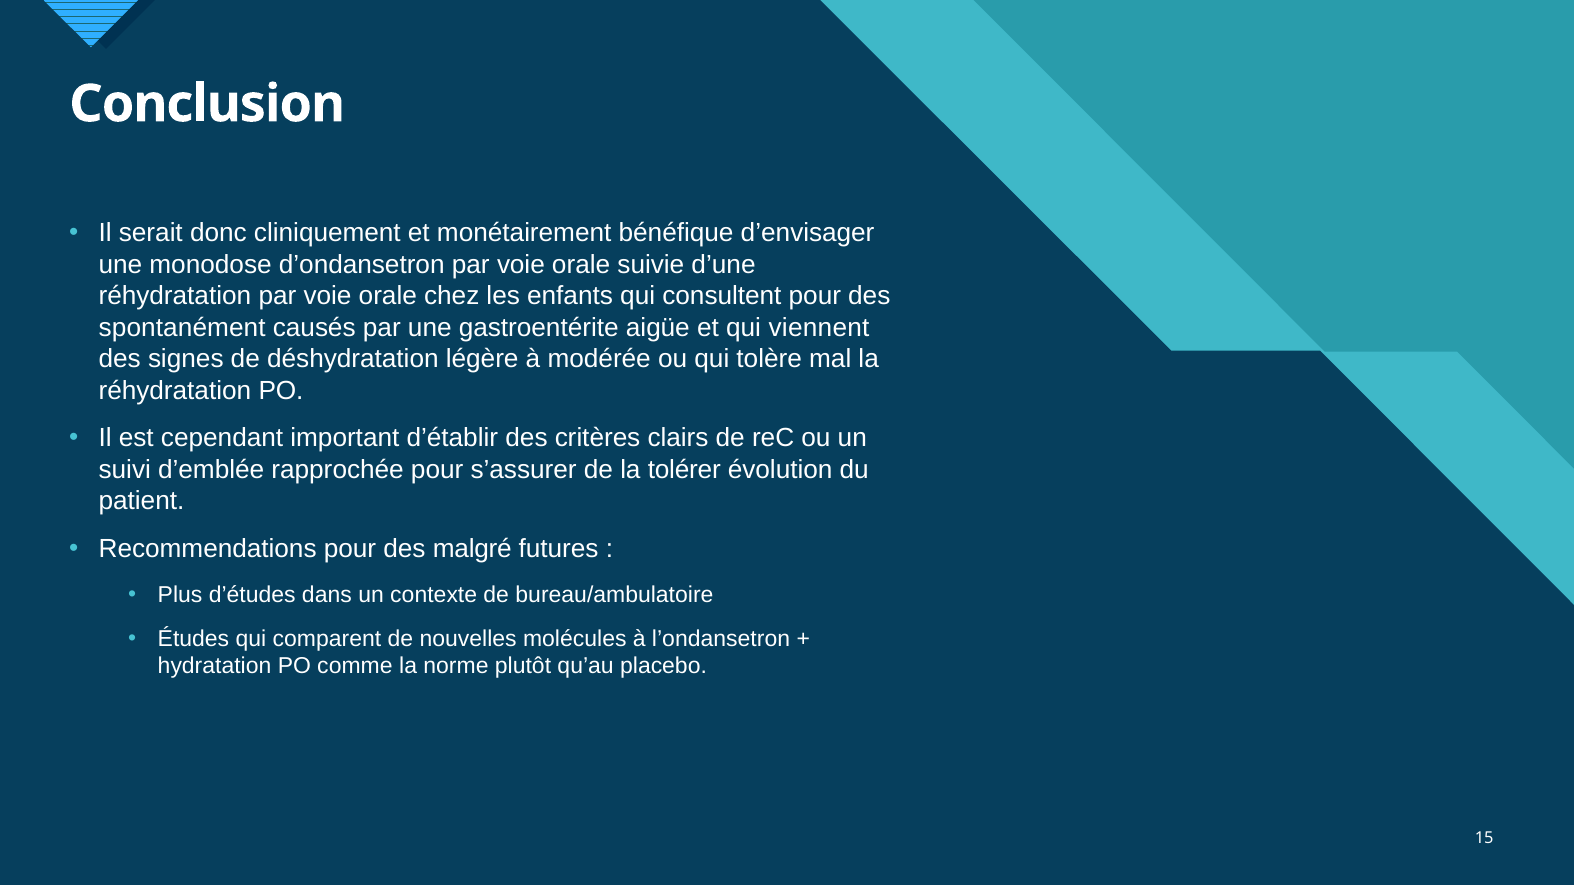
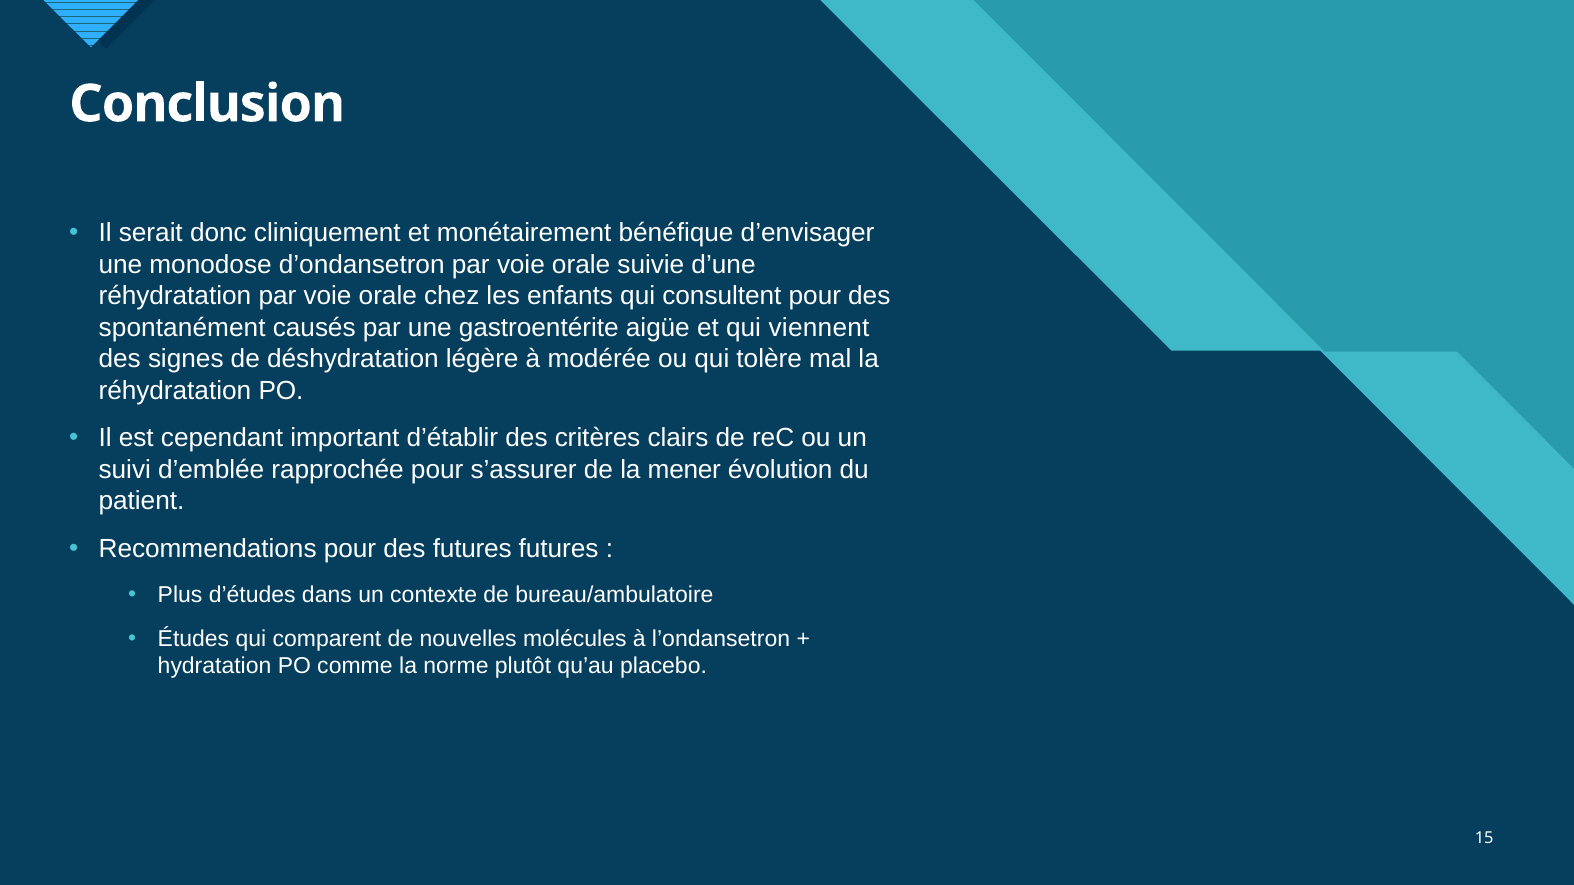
tolérer: tolérer -> mener
des malgré: malgré -> futures
